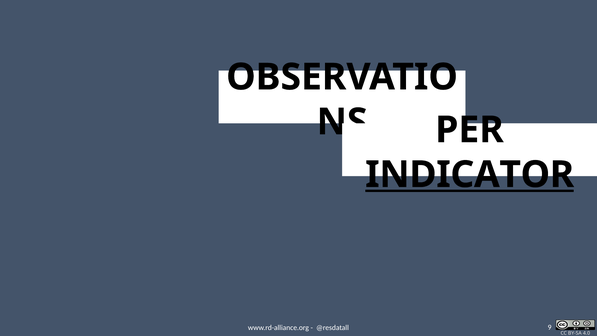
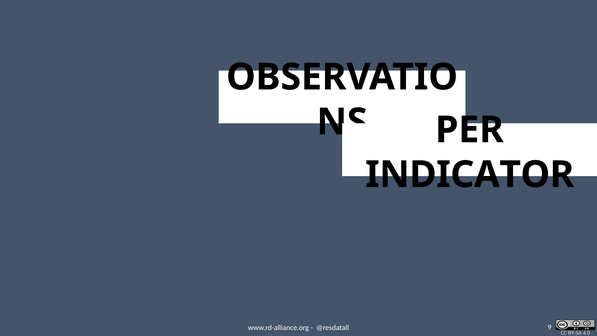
INDICATOR underline: present -> none
